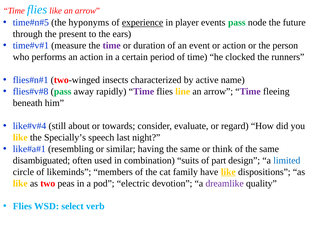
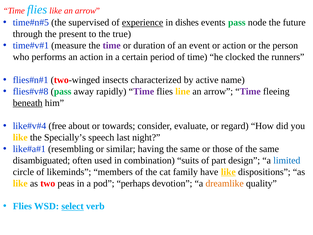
hyponyms: hyponyms -> supervised
player: player -> dishes
ears: ears -> true
beneath underline: none -> present
still: still -> free
think: think -> those
electric: electric -> perhaps
dreamlike colour: purple -> orange
select underline: none -> present
